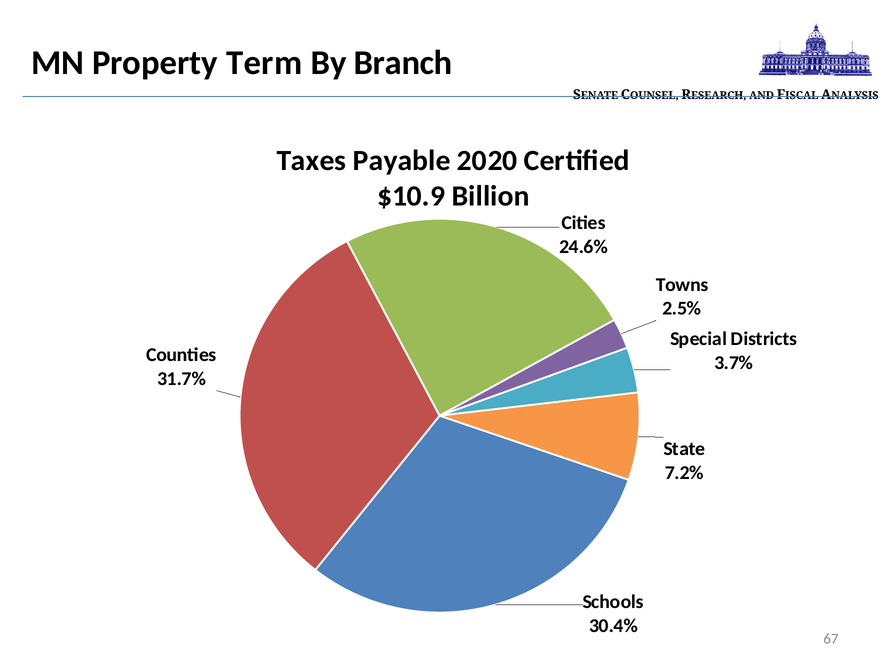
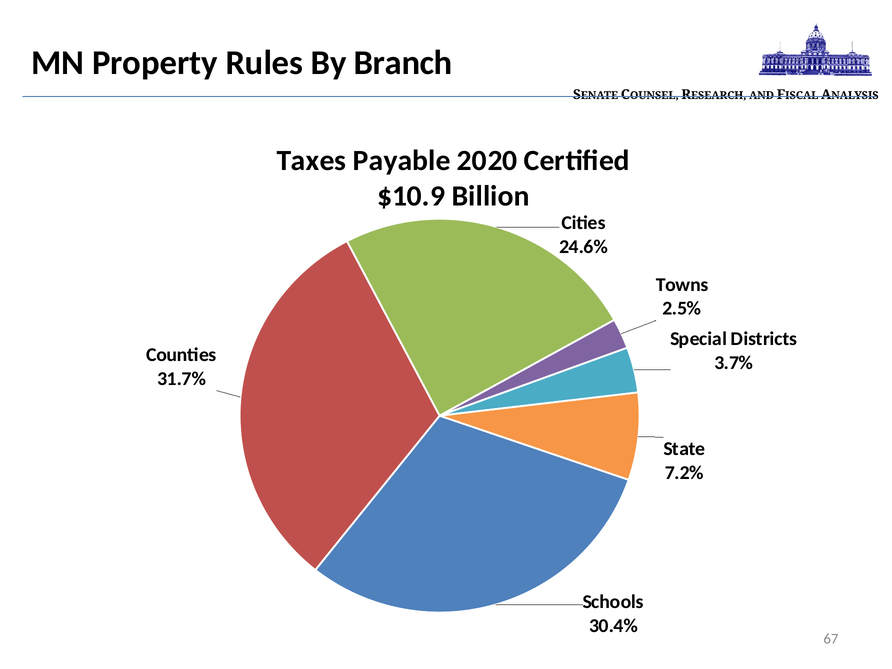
Term: Term -> Rules
